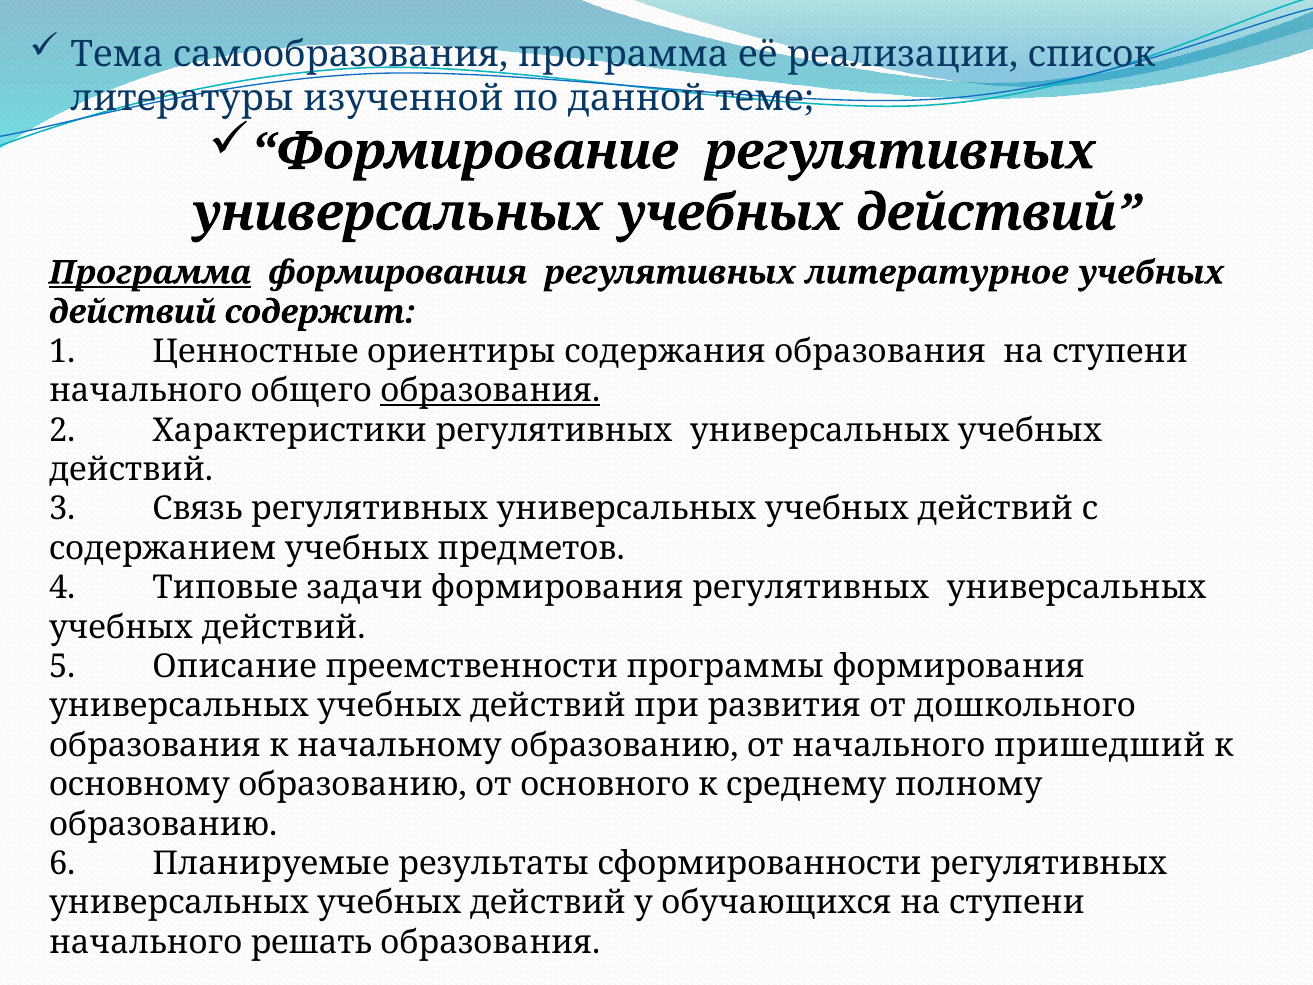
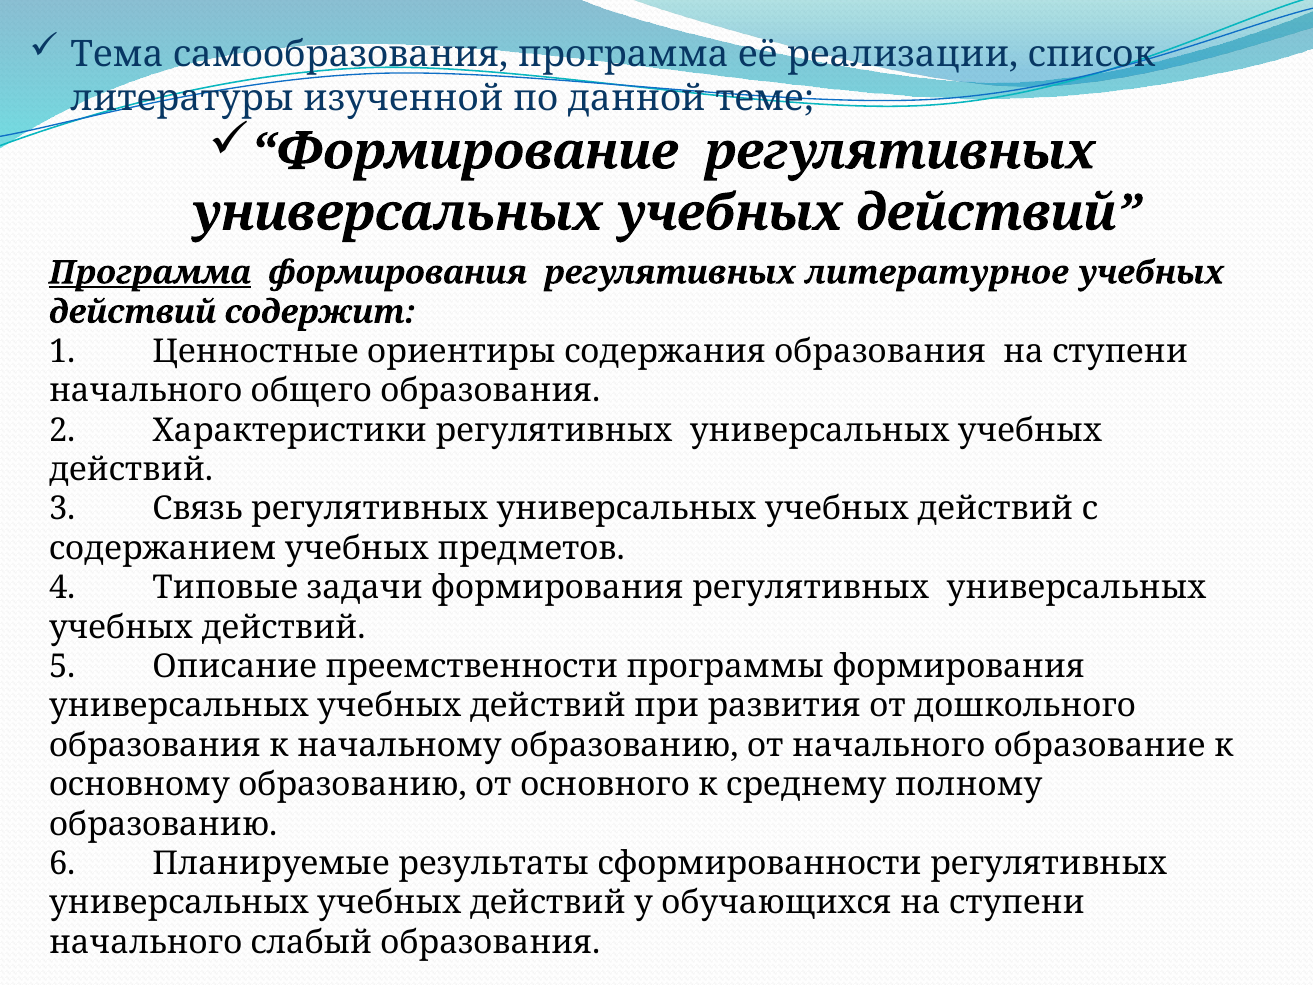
образования at (490, 391) underline: present -> none
пришедший: пришедший -> образование
решать: решать -> слабый
